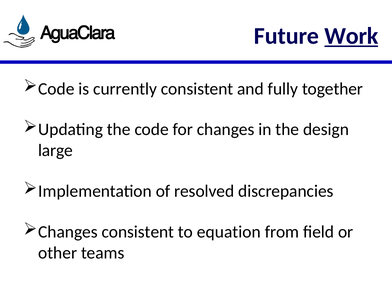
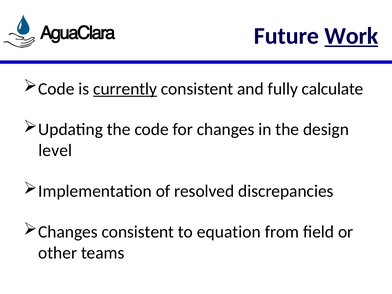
currently underline: none -> present
together: together -> calculate
large: large -> level
